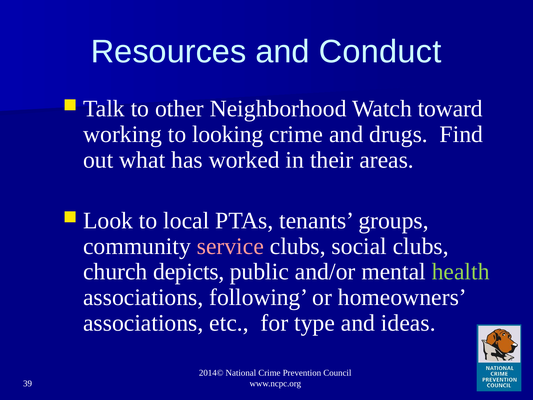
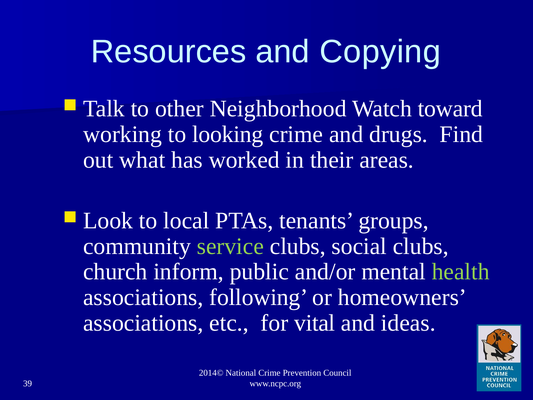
Conduct: Conduct -> Copying
service colour: pink -> light green
depicts: depicts -> inform
type: type -> vital
